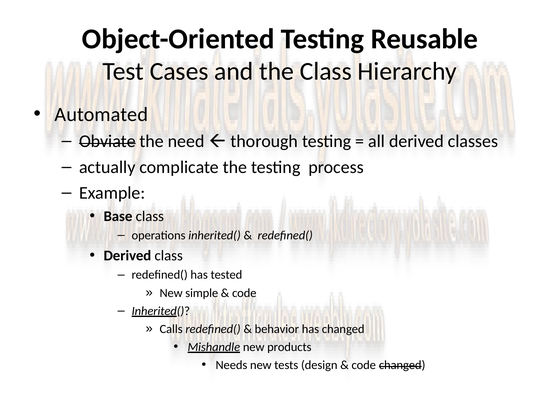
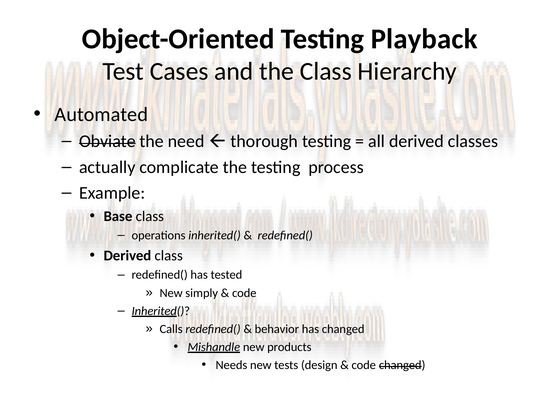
Reusable: Reusable -> Playback
simple: simple -> simply
